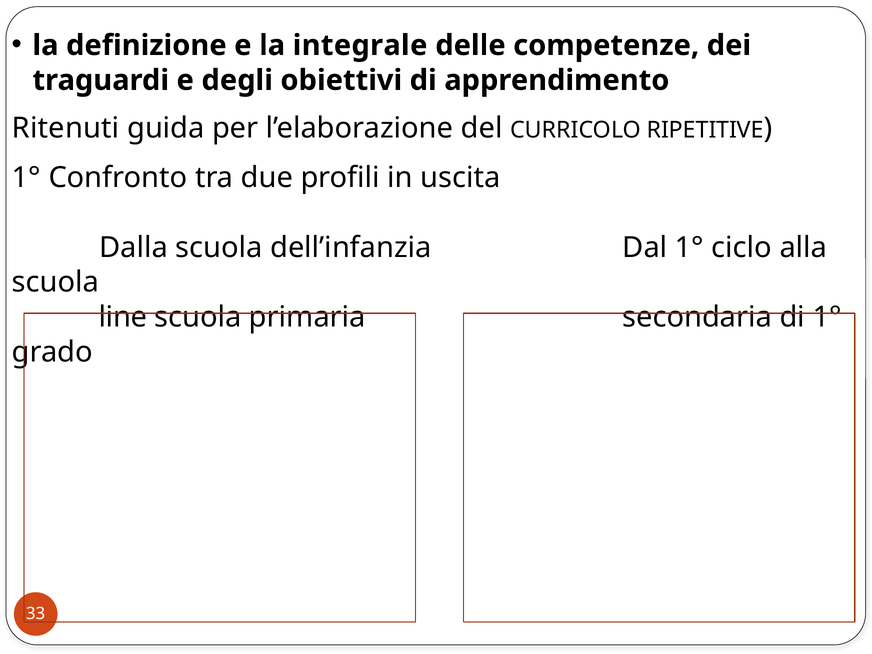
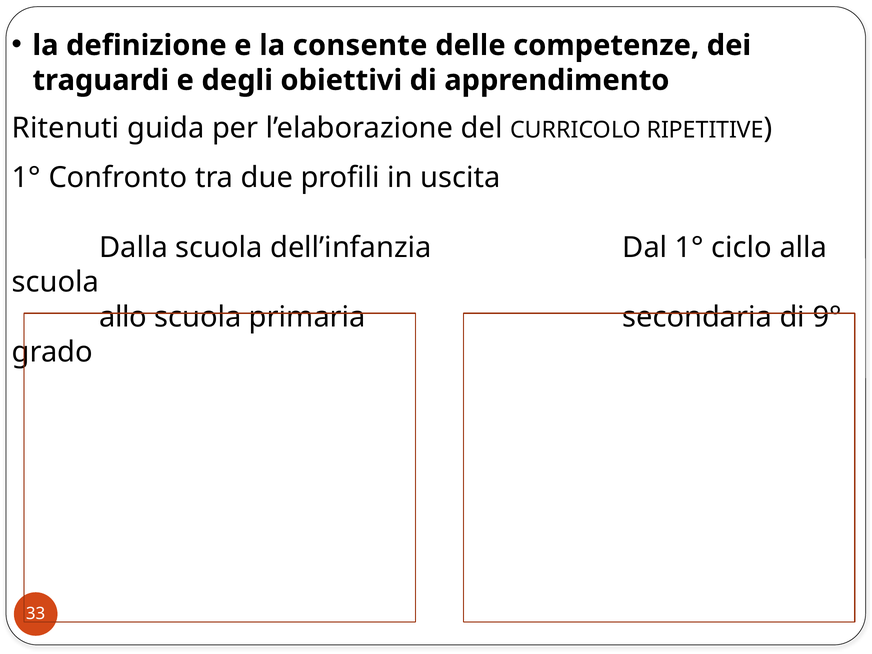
integrale: integrale -> consente
line: line -> allo
di 1°: 1° -> 9°
